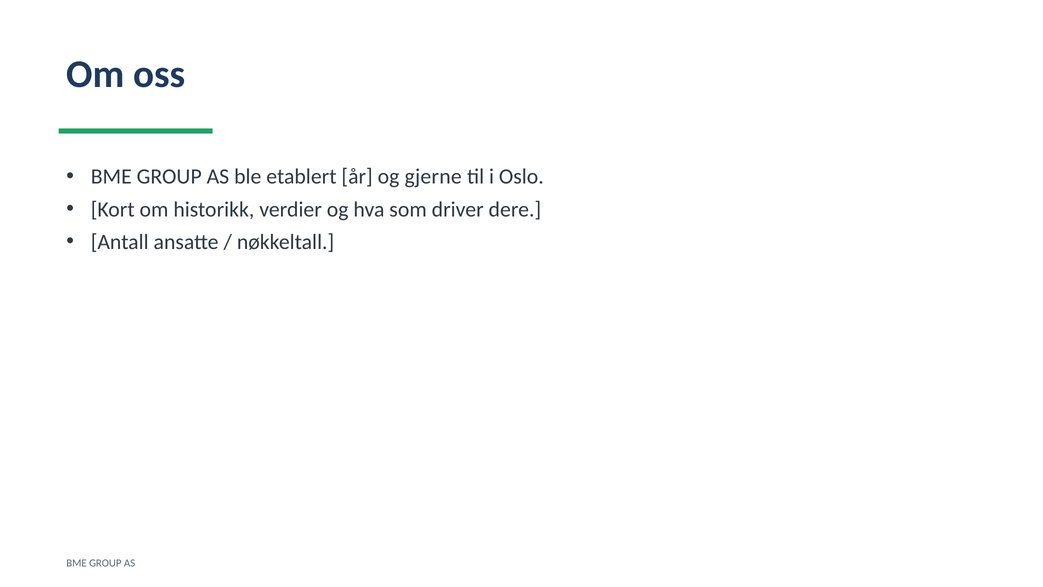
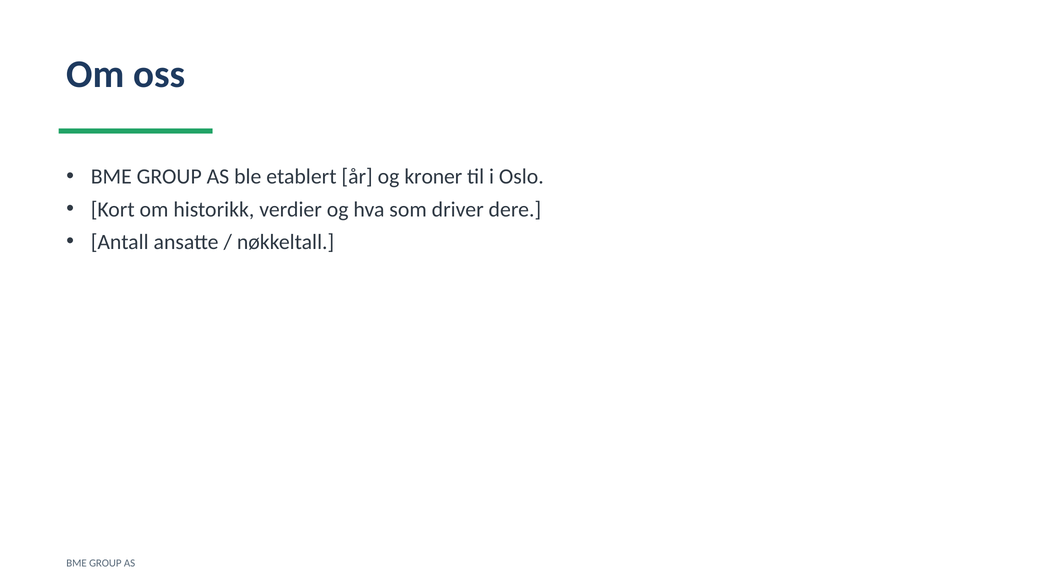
gjerne: gjerne -> kroner
